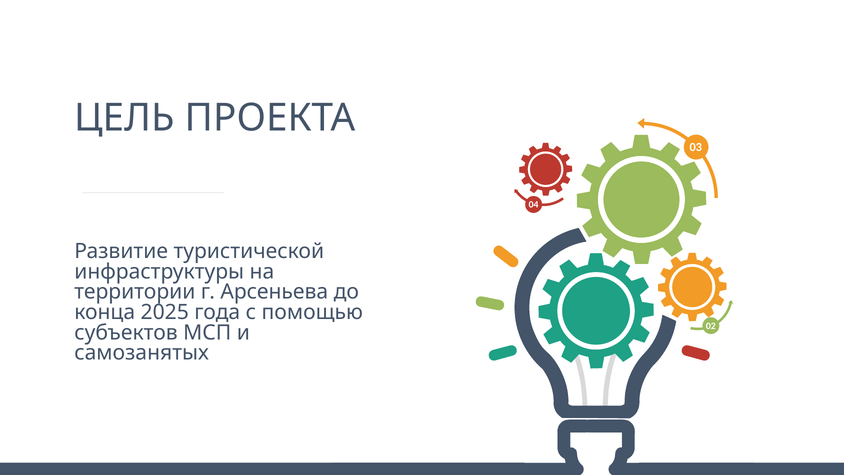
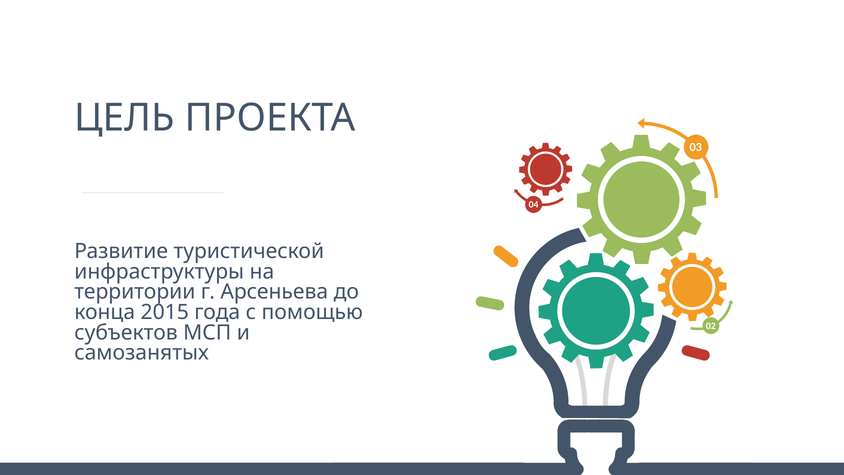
2025: 2025 -> 2015
